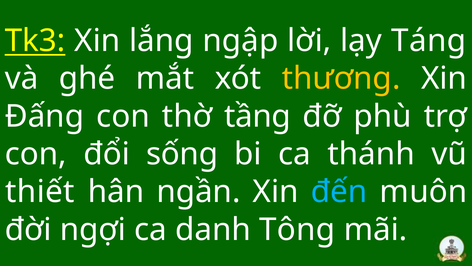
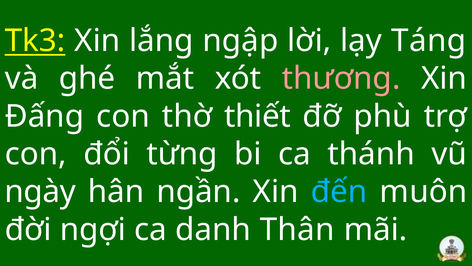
thương colour: yellow -> pink
tầng: tầng -> thiết
sống: sống -> từng
thiết: thiết -> ngày
Tông: Tông -> Thân
